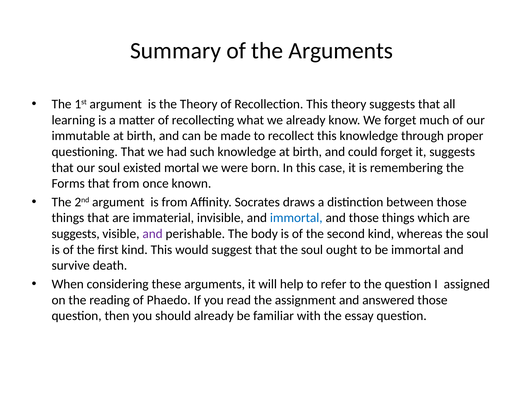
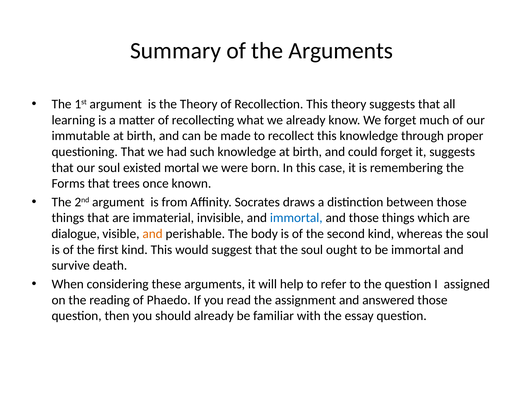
that from: from -> trees
suggests at (76, 234): suggests -> dialogue
and at (153, 234) colour: purple -> orange
